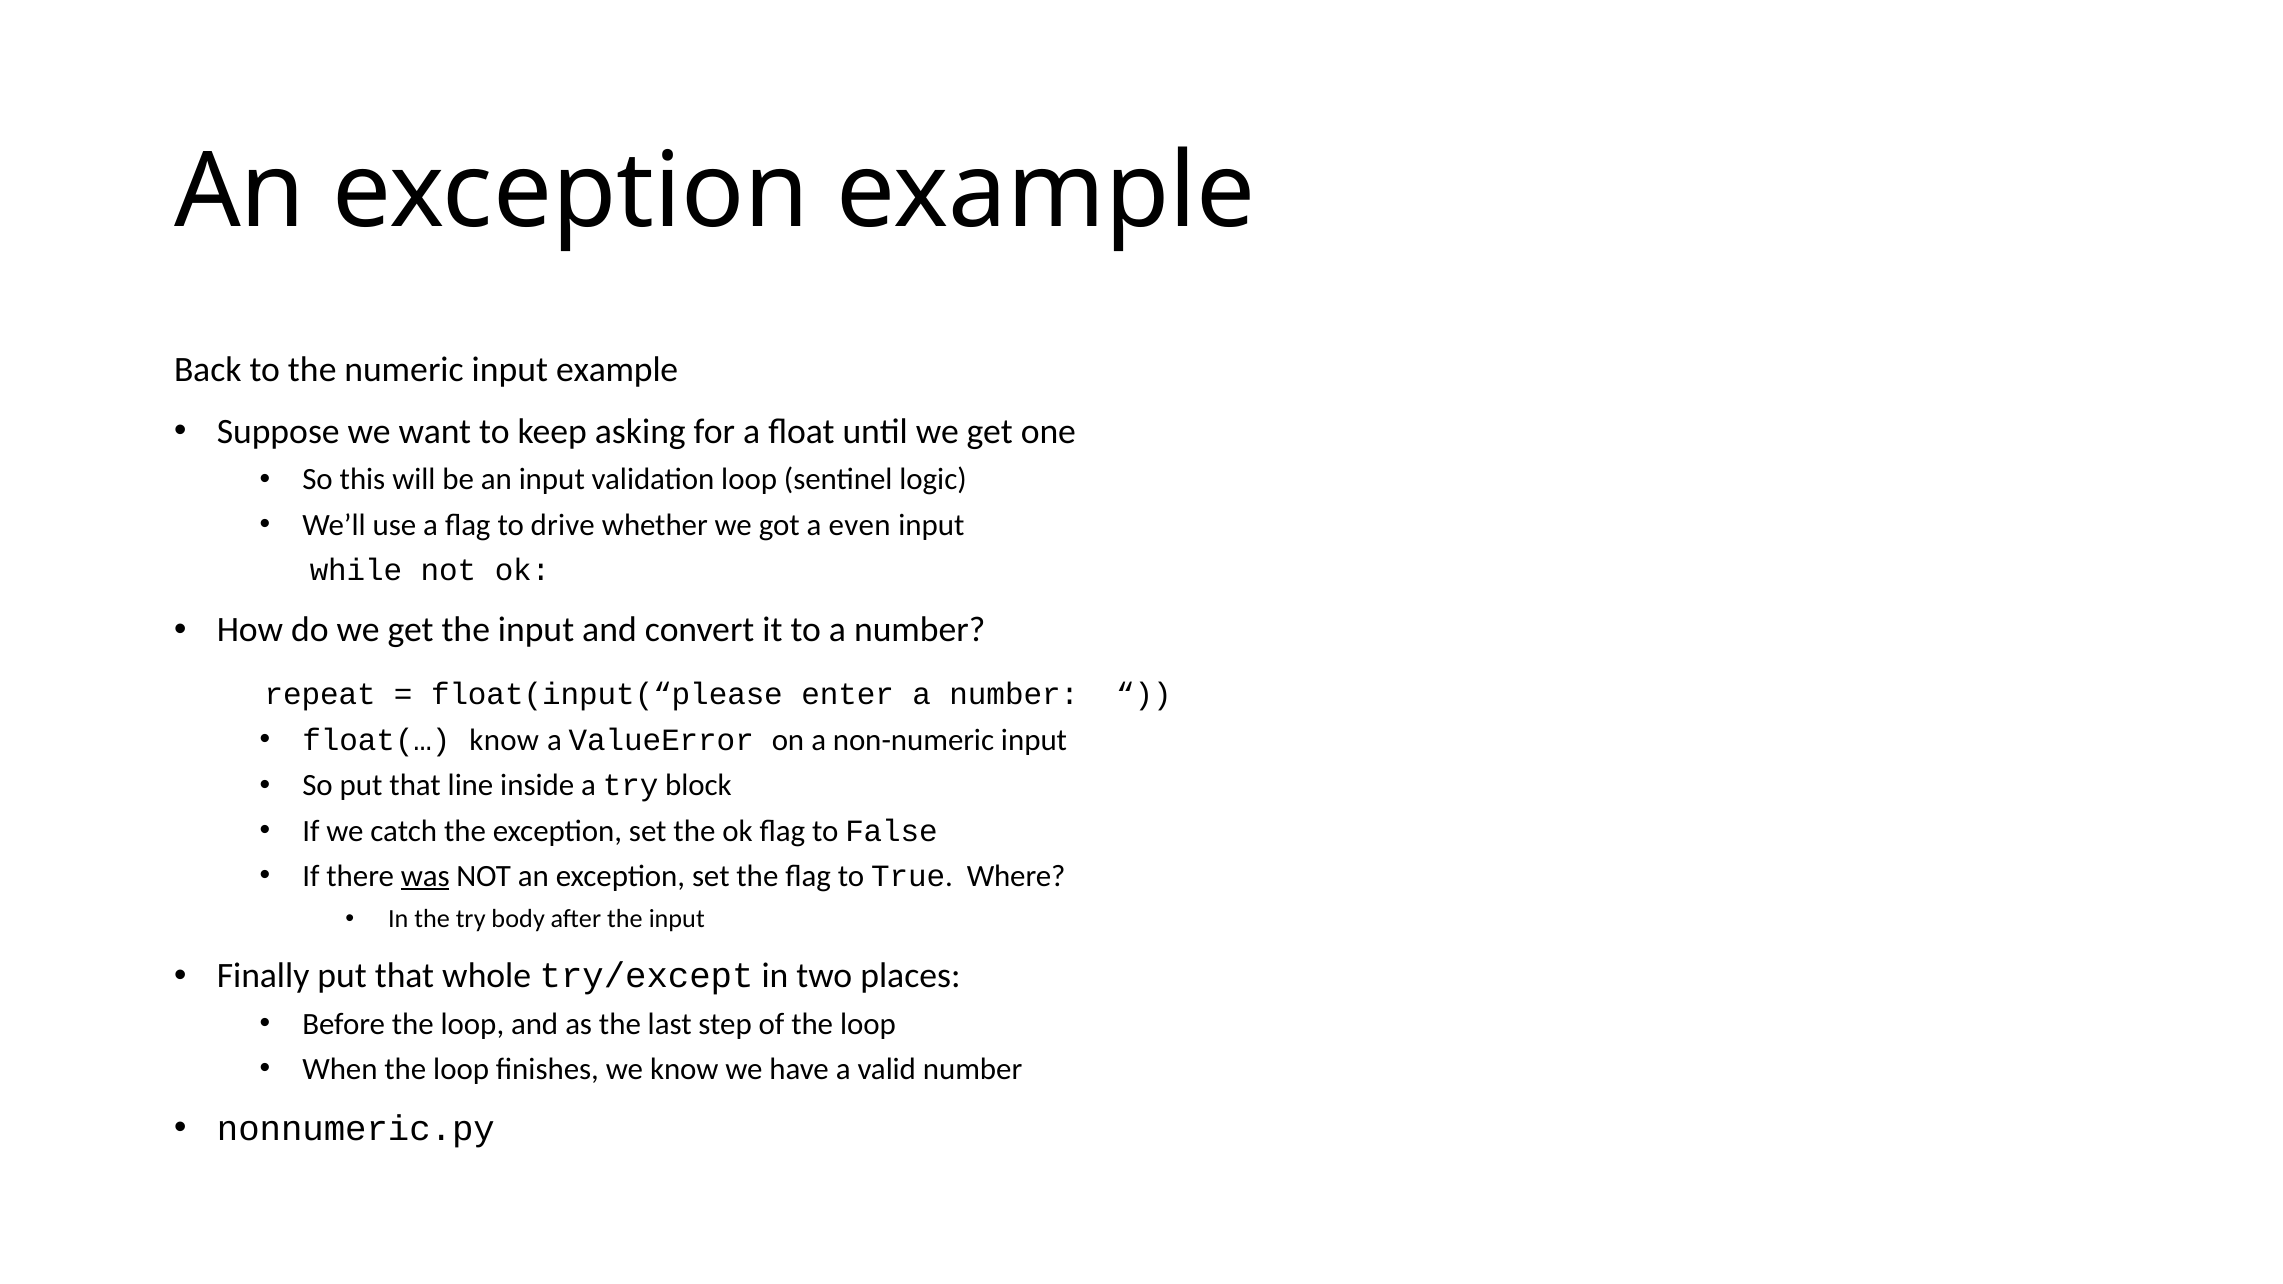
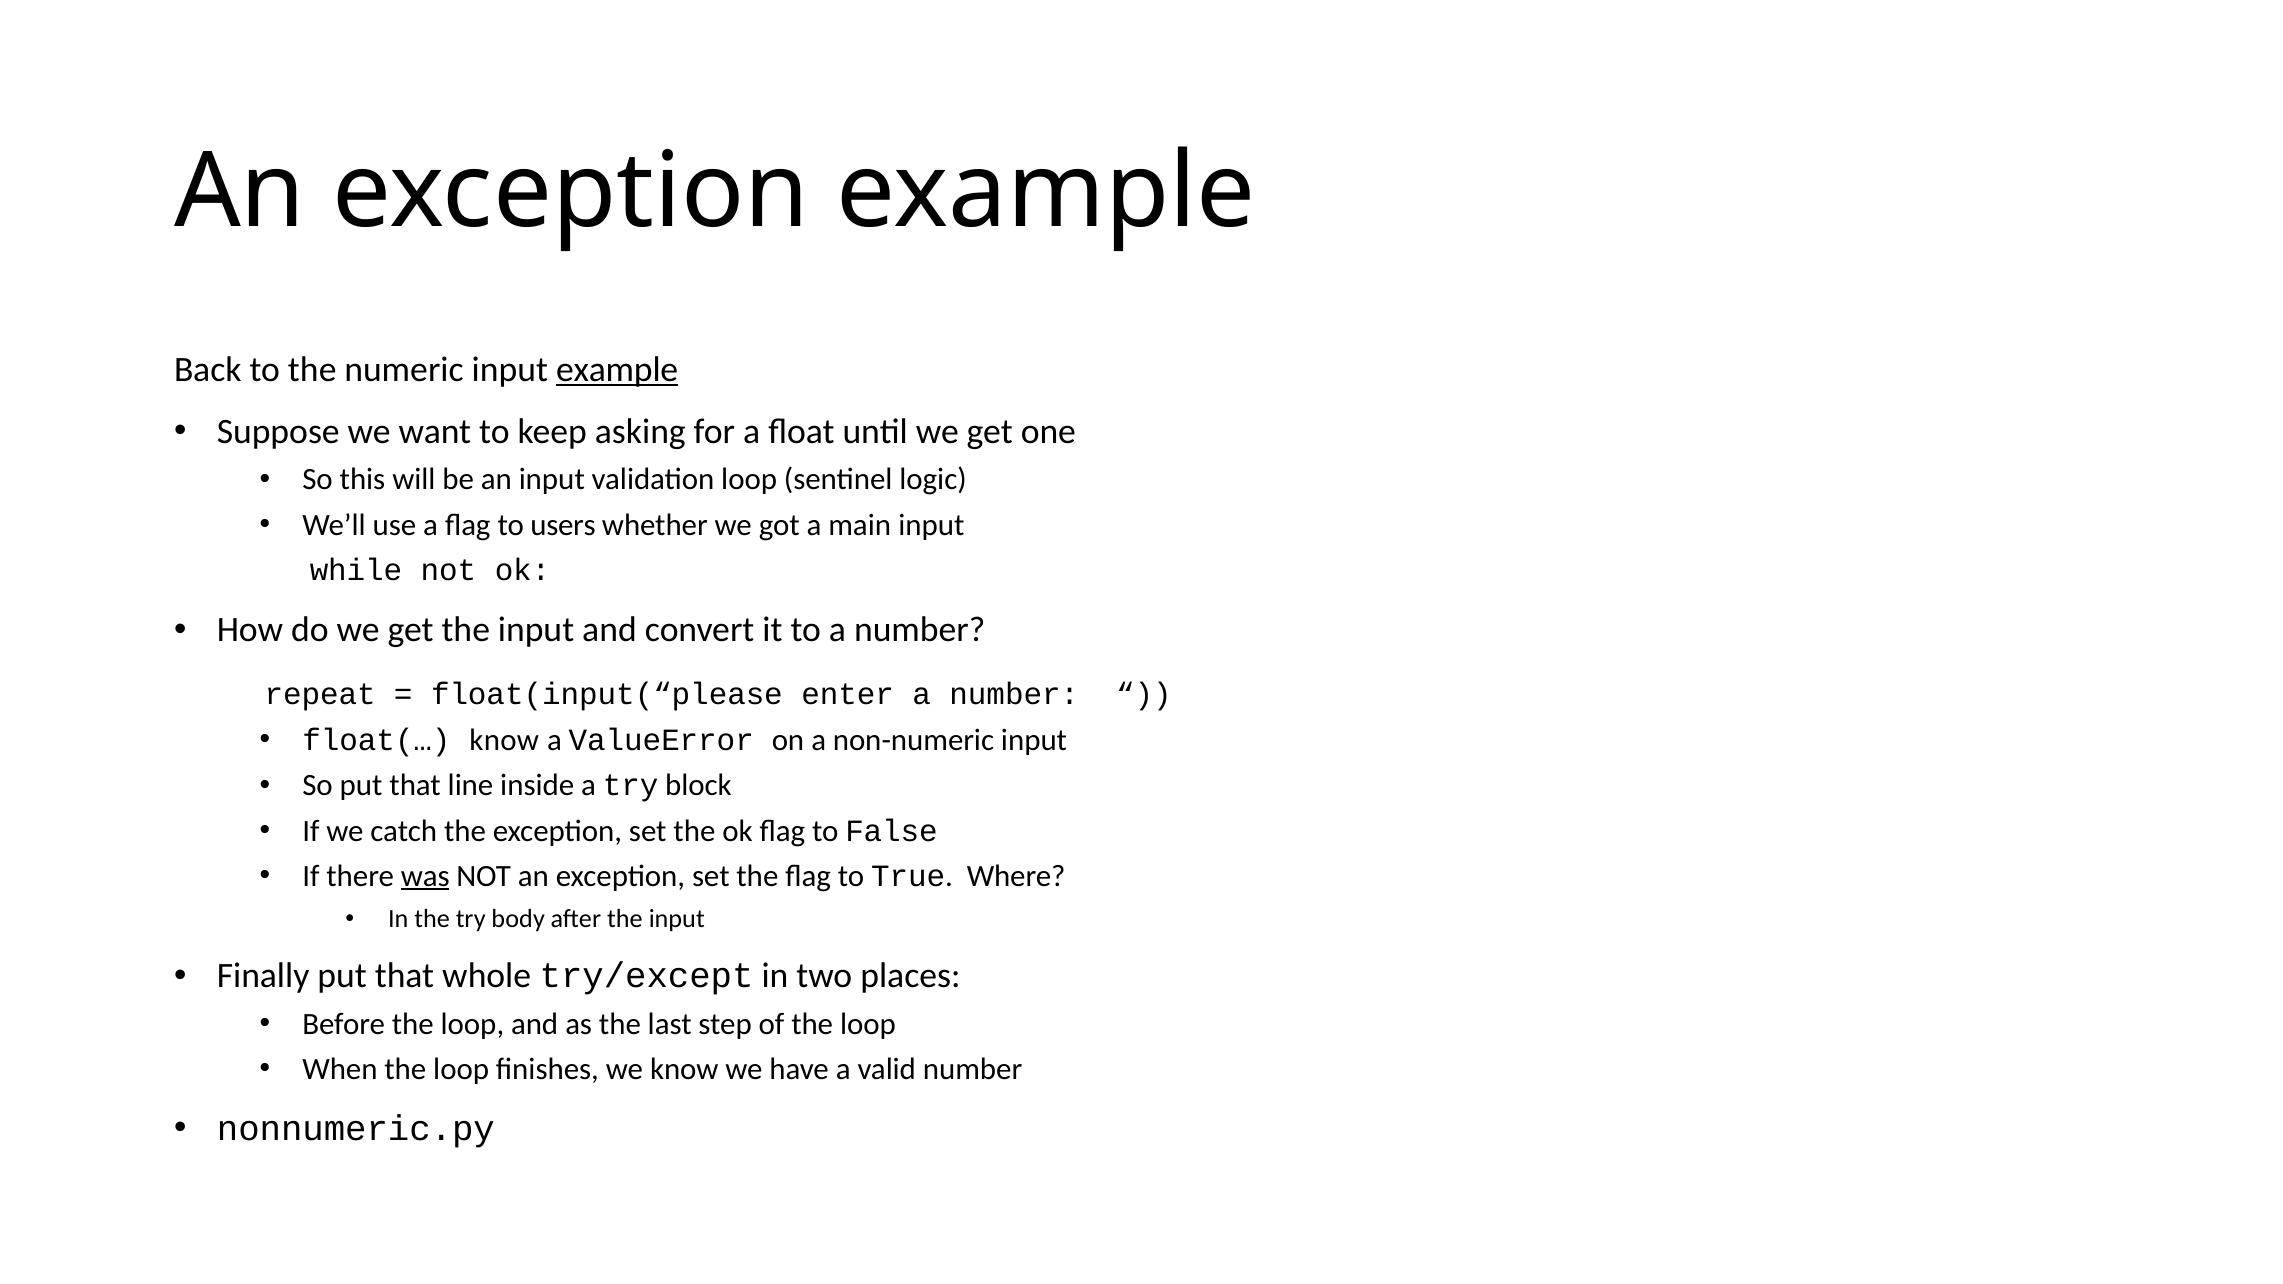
example at (617, 369) underline: none -> present
drive: drive -> users
even: even -> main
